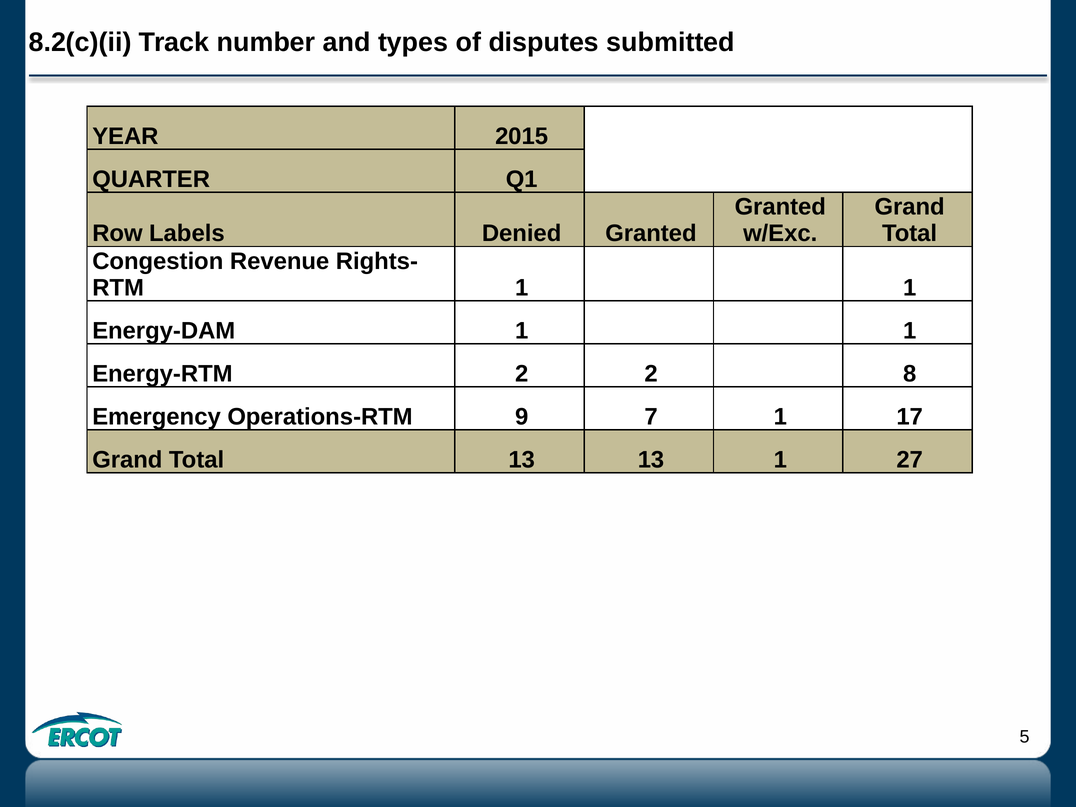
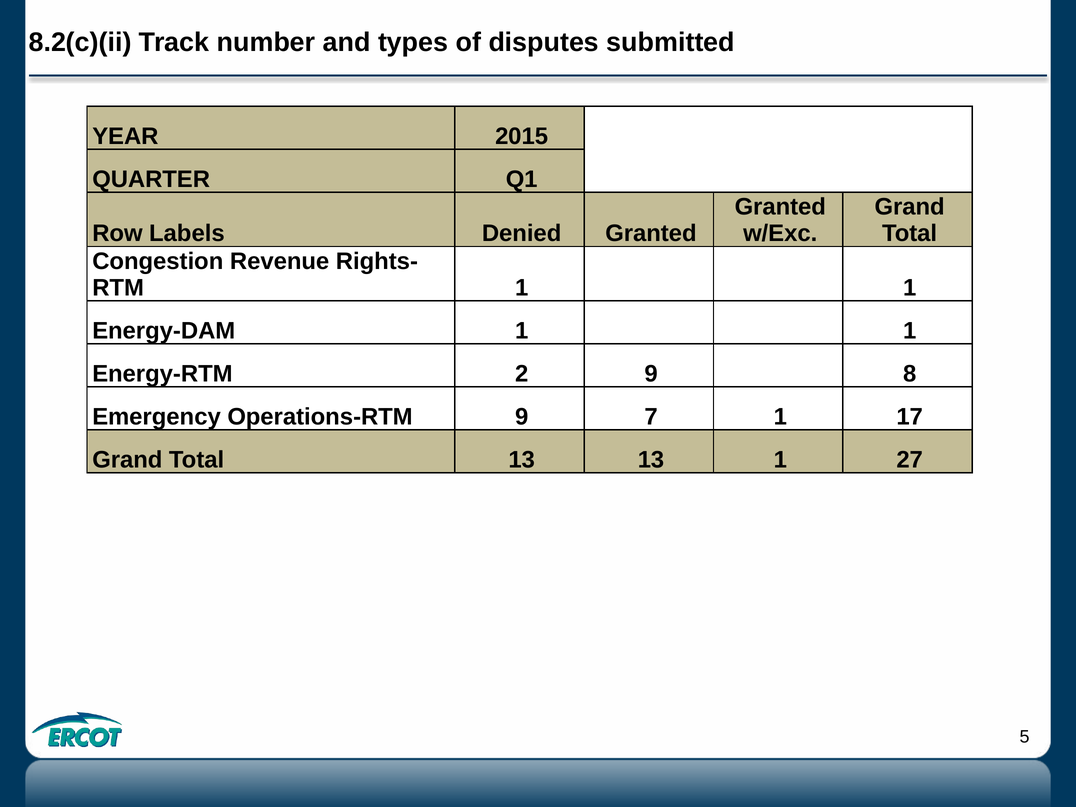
2 2: 2 -> 9
